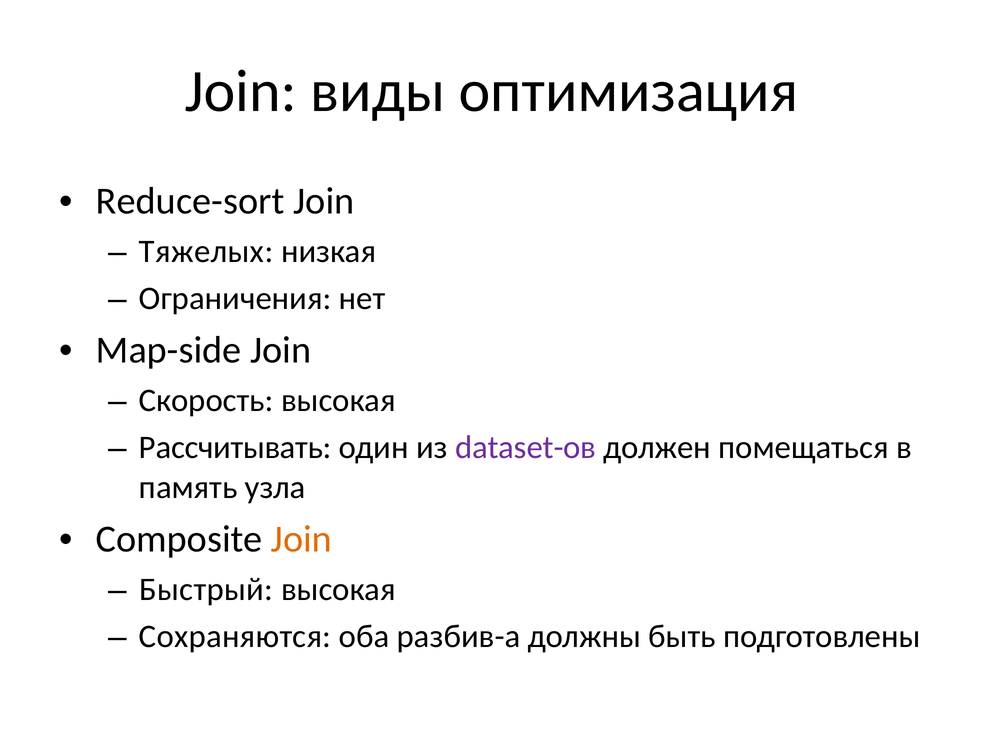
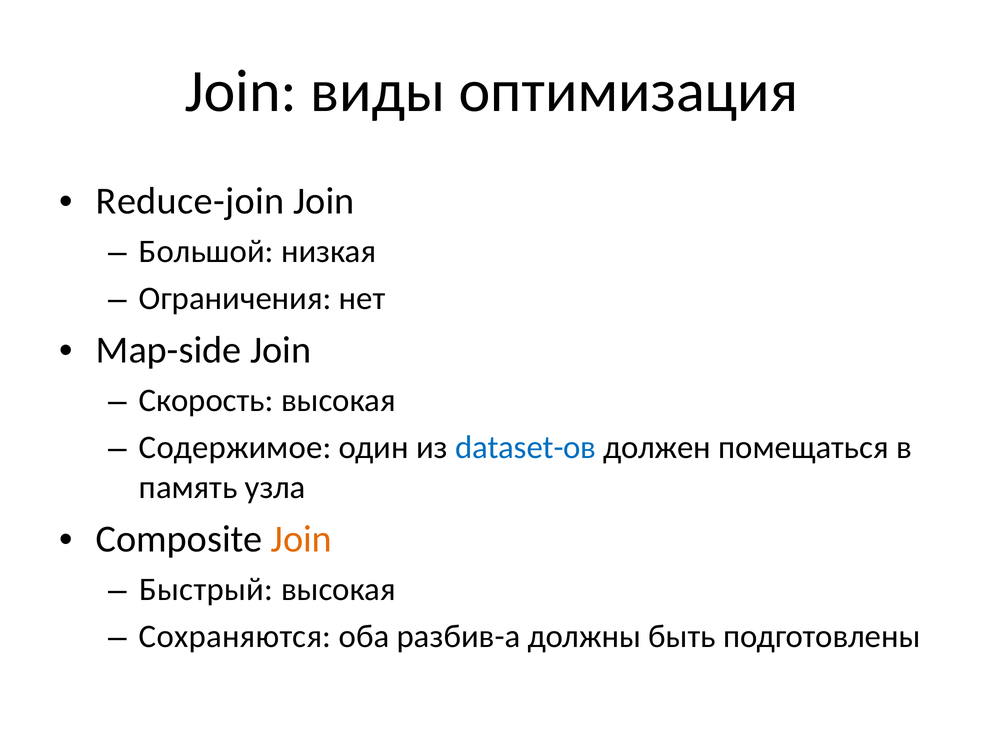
Reduce-sort: Reduce-sort -> Reduce-join
Тяжелых: Тяжелых -> Большой
Рассчитывать: Рассчитывать -> Содержимое
dataset-ов colour: purple -> blue
